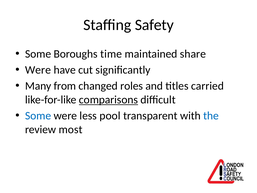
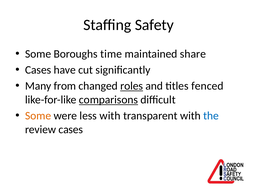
Were at (38, 70): Were -> Cases
roles underline: none -> present
carried: carried -> fenced
Some at (38, 116) colour: blue -> orange
less pool: pool -> with
review most: most -> cases
